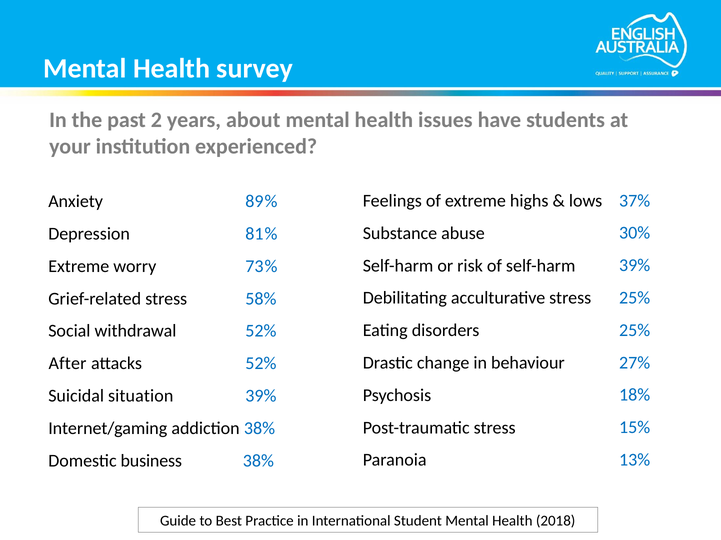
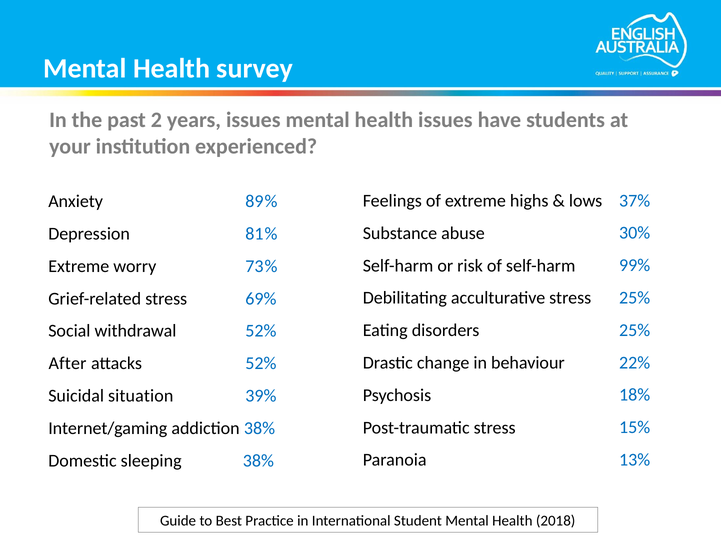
years about: about -> issues
39% at (635, 266): 39% -> 99%
58%: 58% -> 69%
27%: 27% -> 22%
business: business -> sleeping
